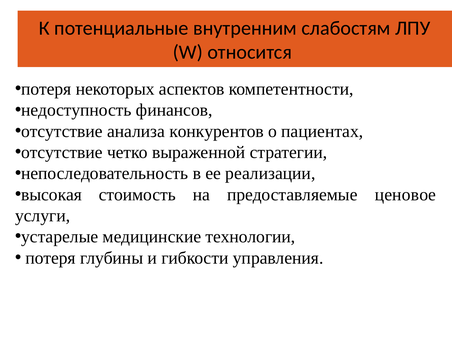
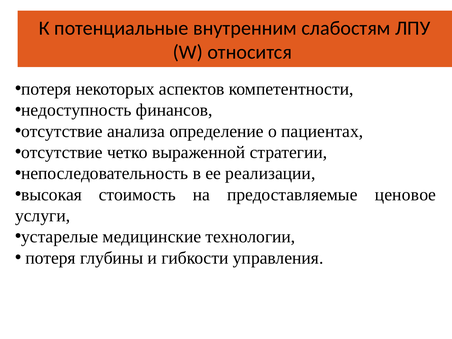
конкурентов: конкурентов -> определение
